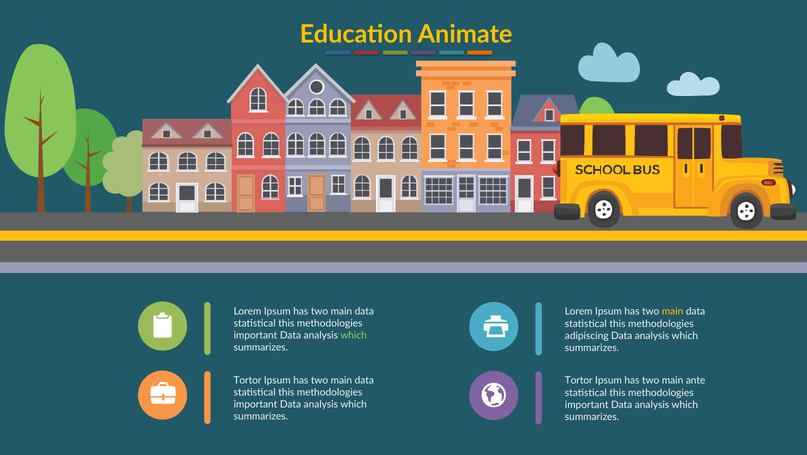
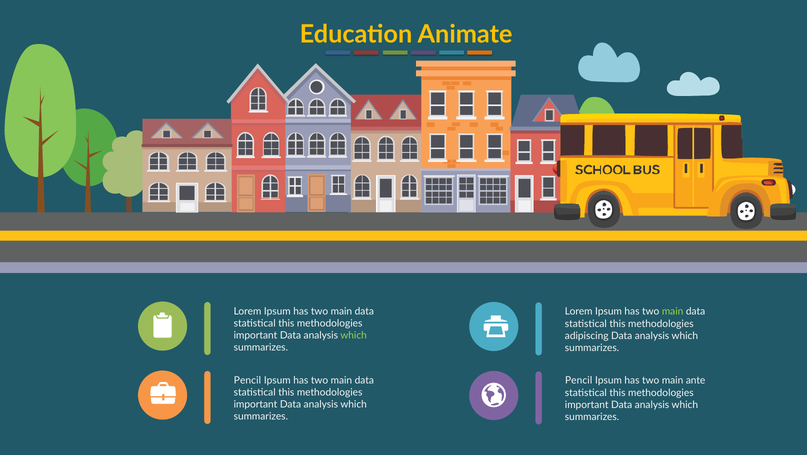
main at (673, 312) colour: yellow -> light green
Tortor at (248, 380): Tortor -> Pencil
Tortor at (579, 381): Tortor -> Pencil
